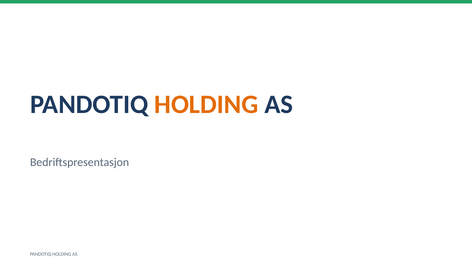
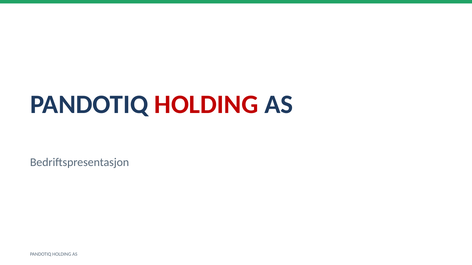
HOLDING at (206, 105) colour: orange -> red
